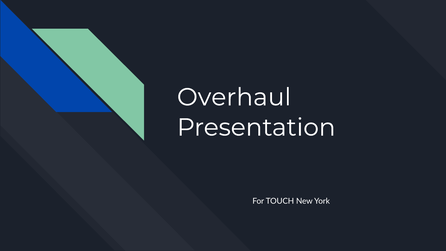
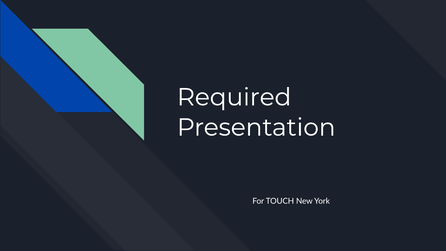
Overhaul: Overhaul -> Required
